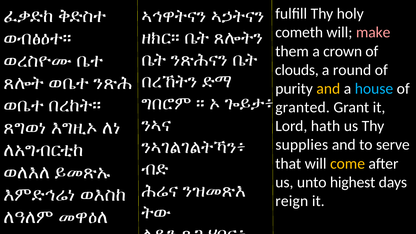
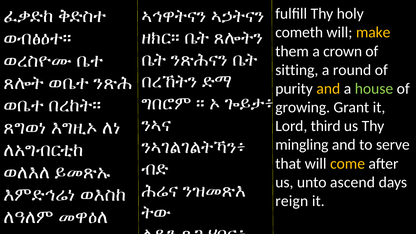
make colour: pink -> yellow
clouds: clouds -> sitting
house colour: light blue -> light green
granted: granted -> growing
hath: hath -> third
supplies: supplies -> mingling
highest: highest -> ascend
